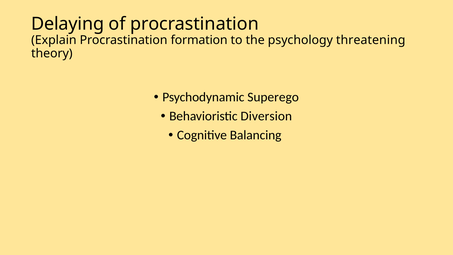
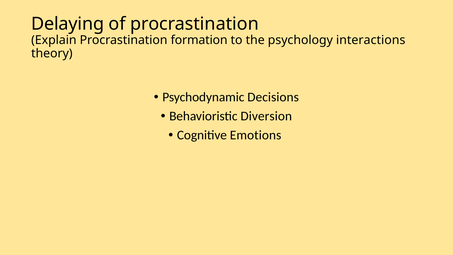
threatening: threatening -> interactions
Superego: Superego -> Decisions
Balancing: Balancing -> Emotions
